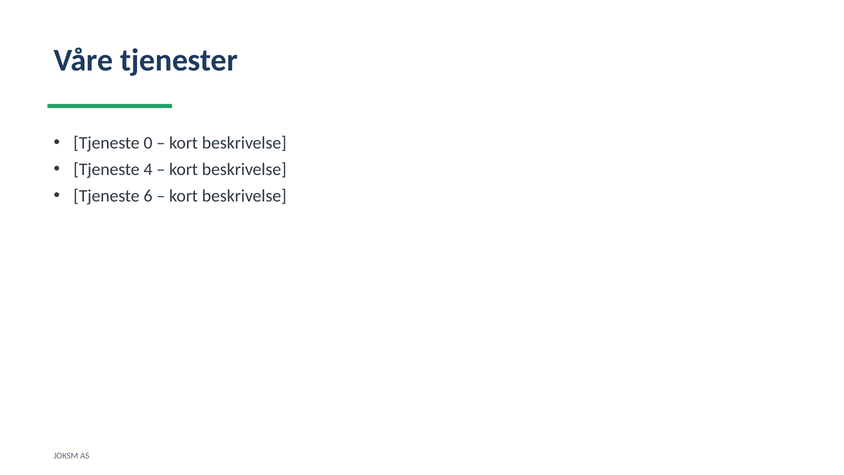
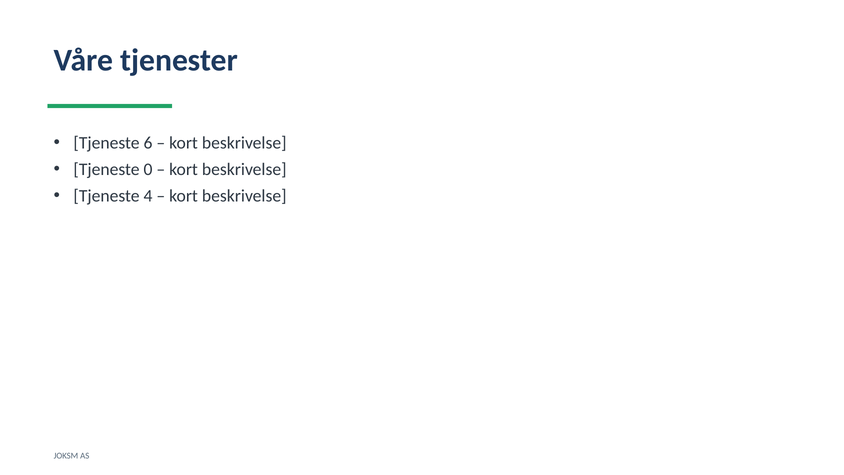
0: 0 -> 6
4: 4 -> 0
6: 6 -> 4
